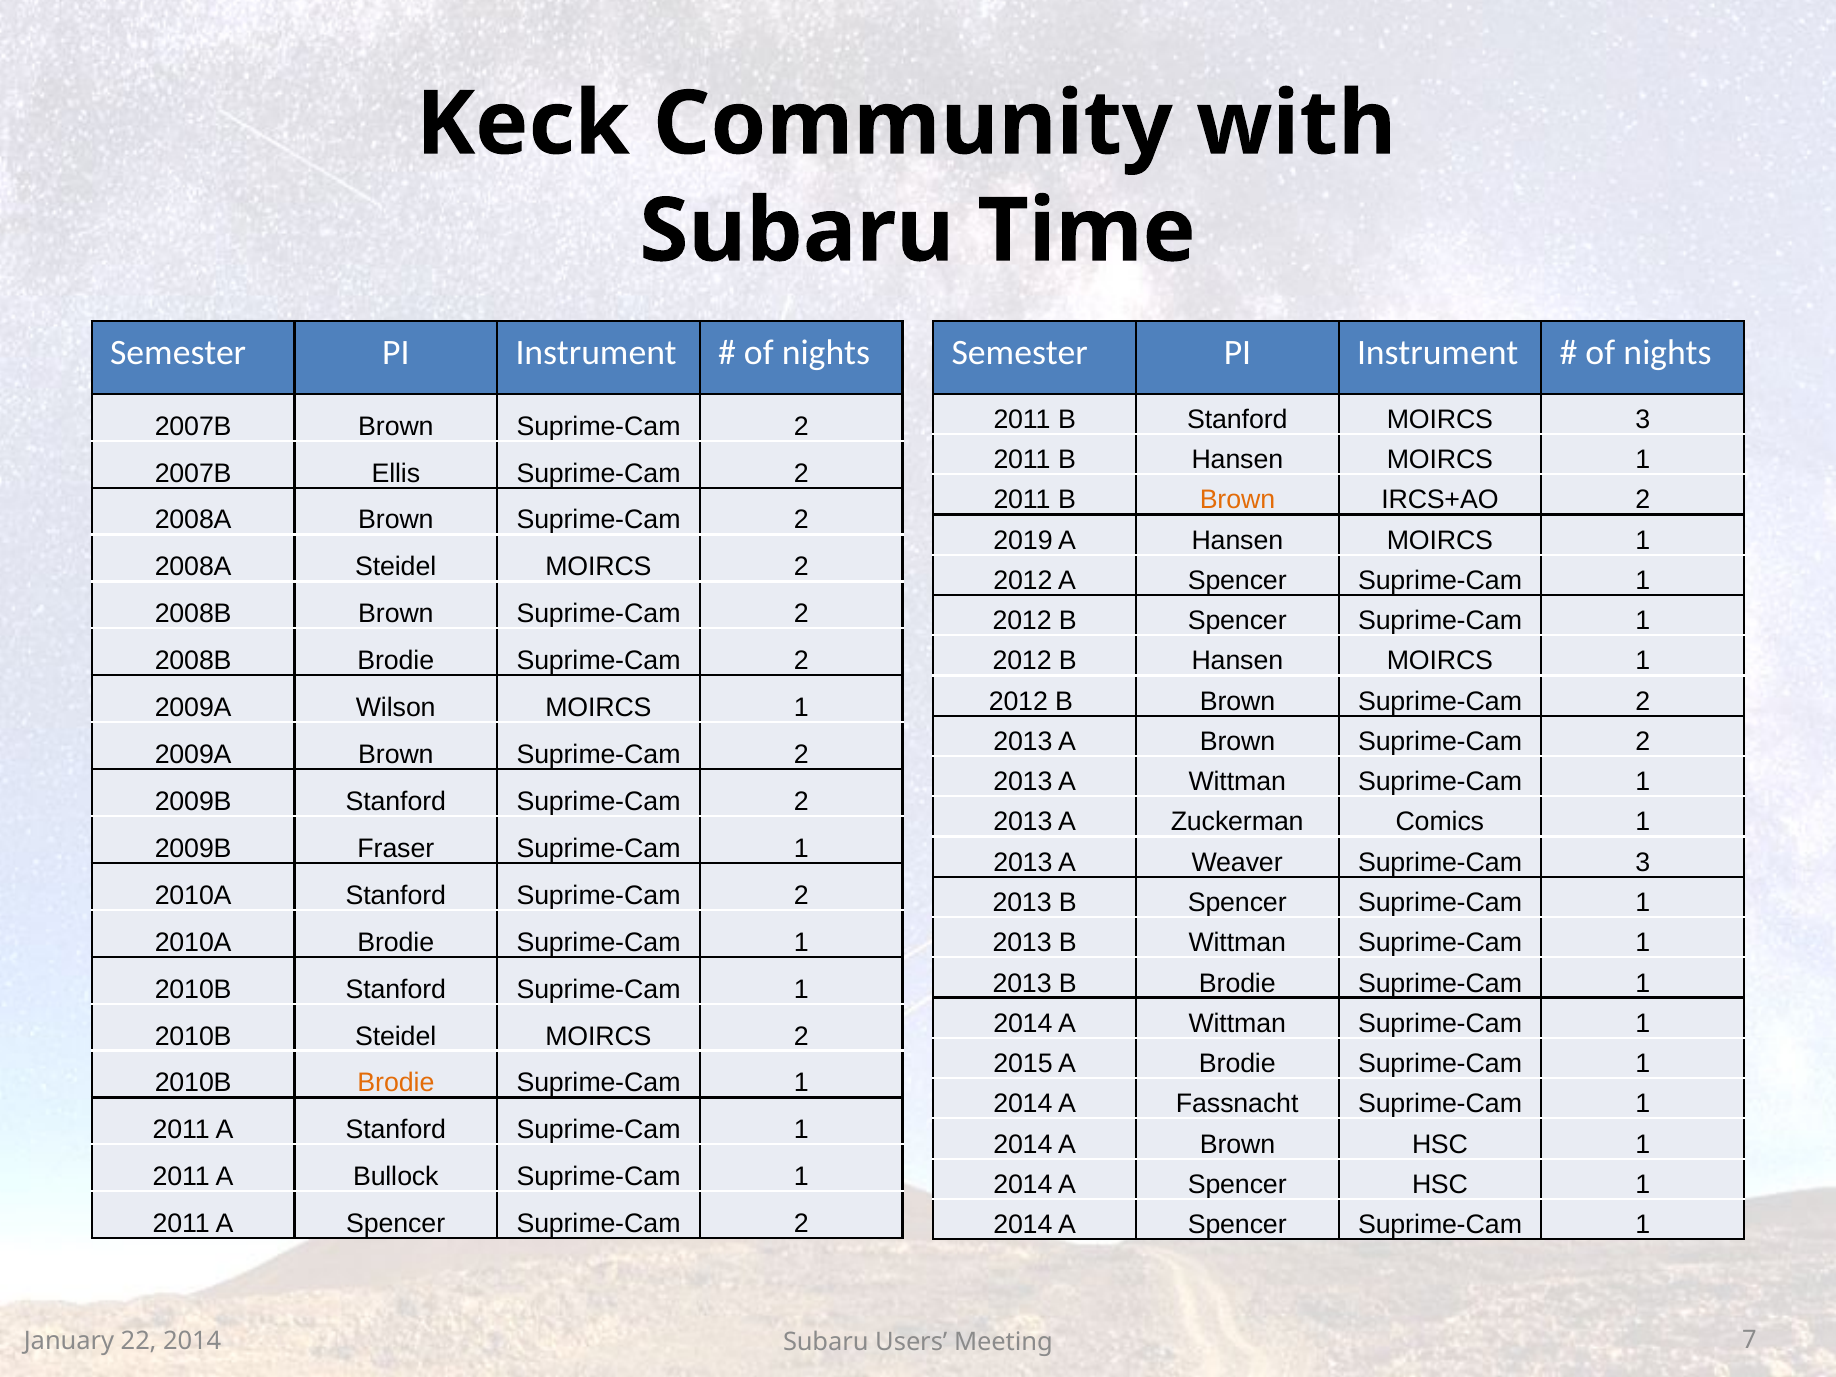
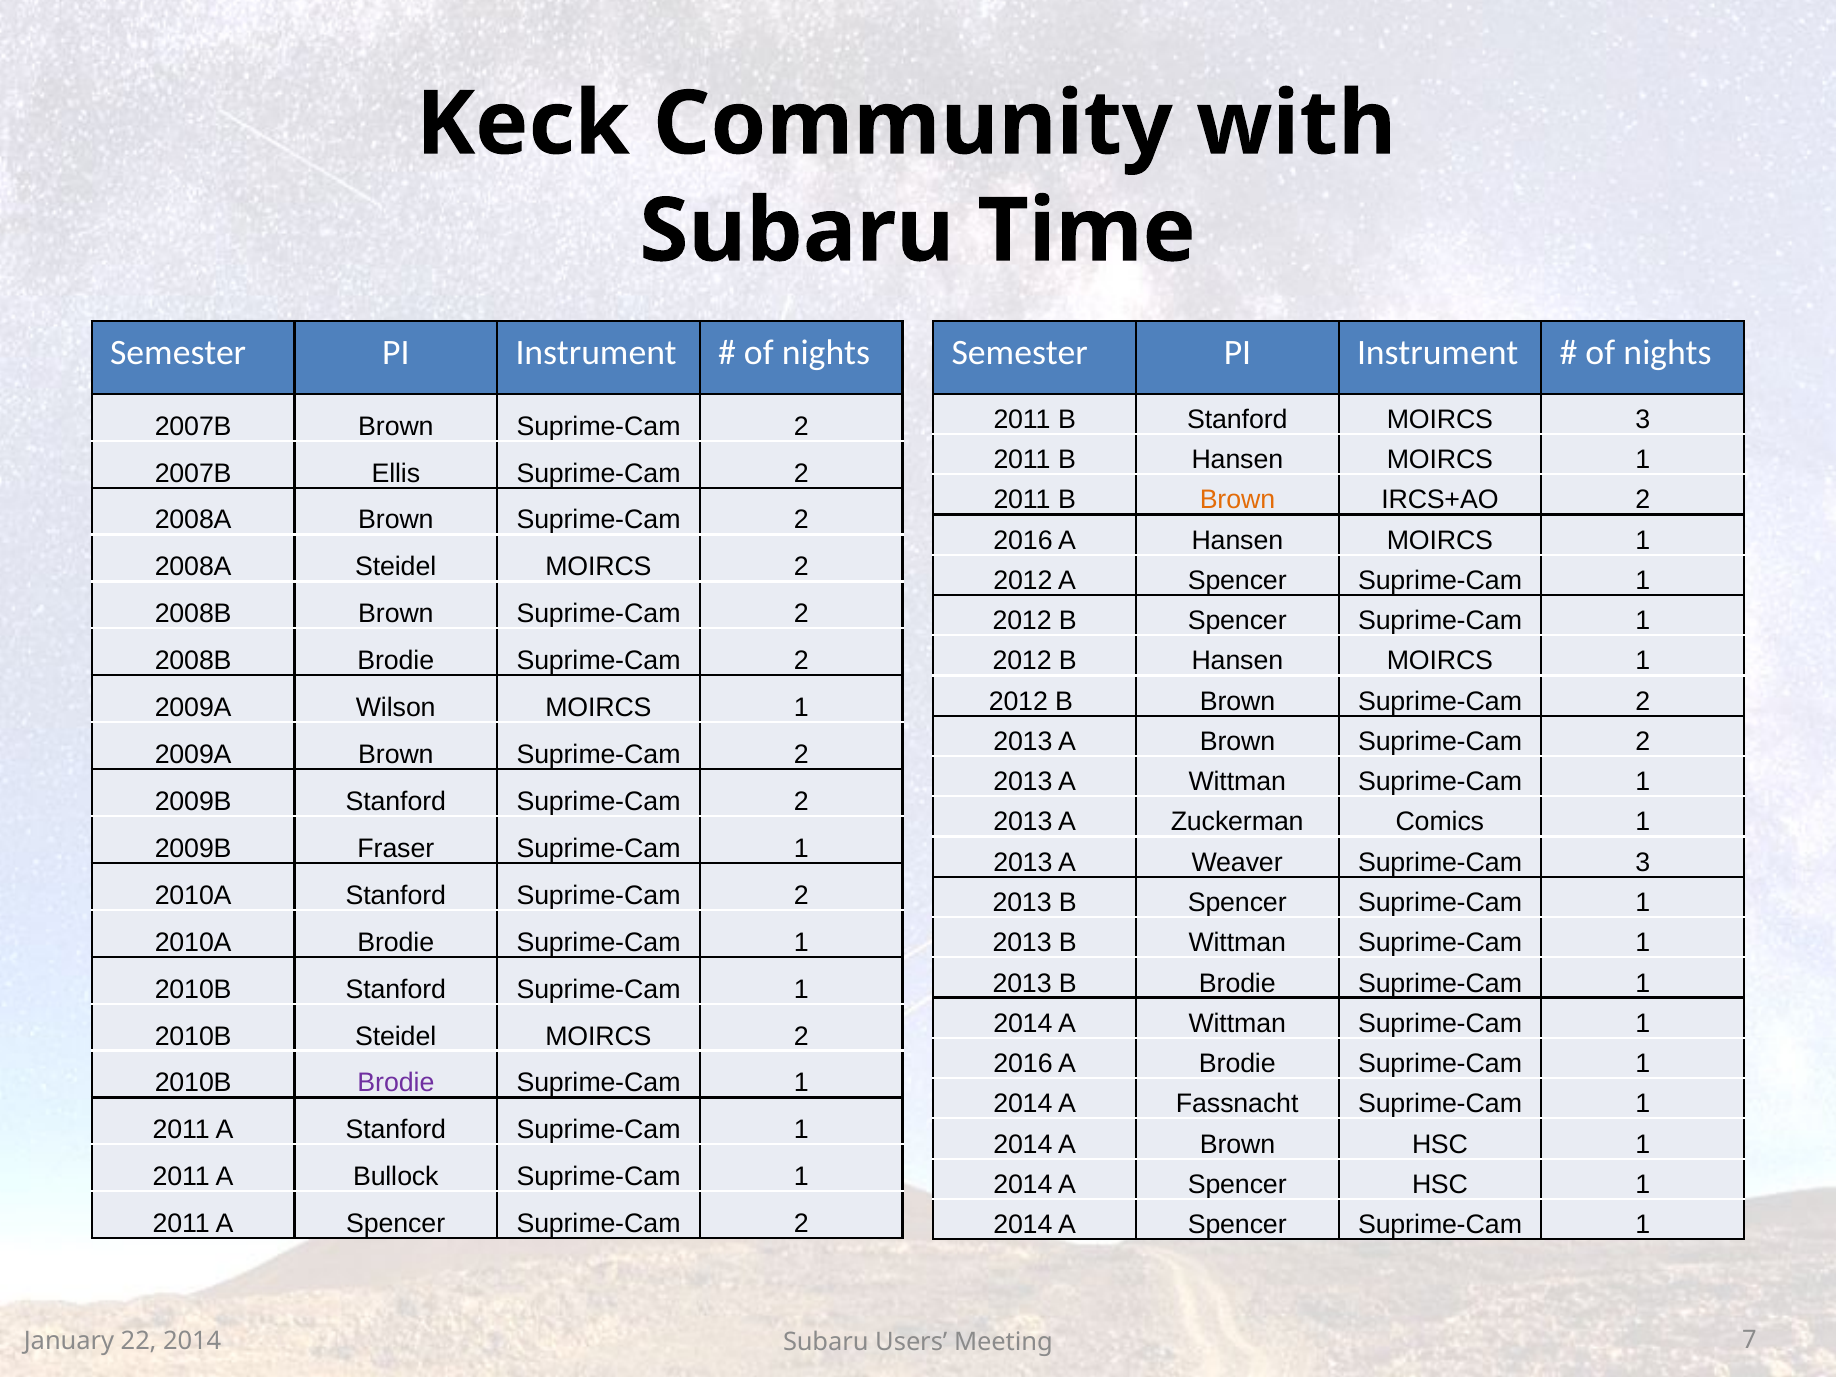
2019 at (1023, 540): 2019 -> 2016
2015 at (1023, 1064): 2015 -> 2016
Brodie at (396, 1083) colour: orange -> purple
